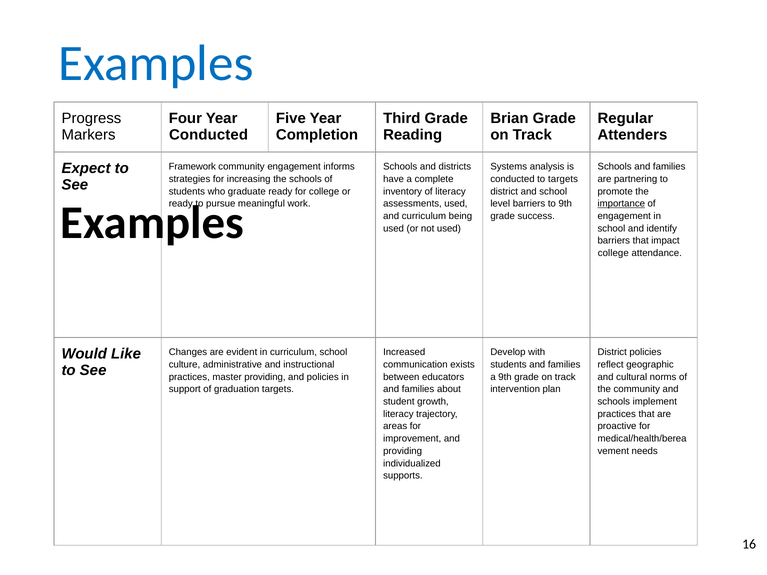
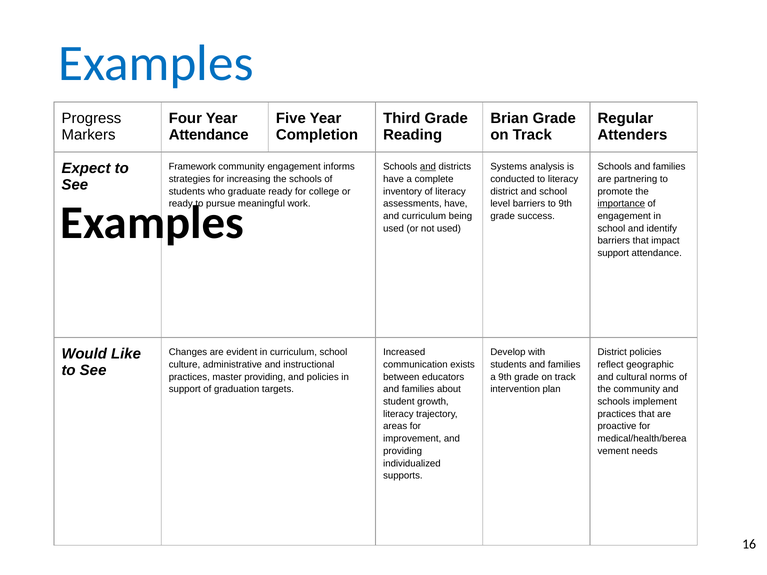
Conducted at (209, 135): Conducted -> Attendance
and at (428, 167) underline: none -> present
to targets: targets -> literacy
assessments used: used -> have
college at (613, 253): college -> support
